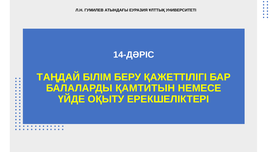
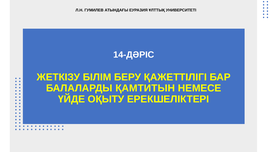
ТАҢДАЙ: ТАҢДАЙ -> ЖЕТКІЗУ
